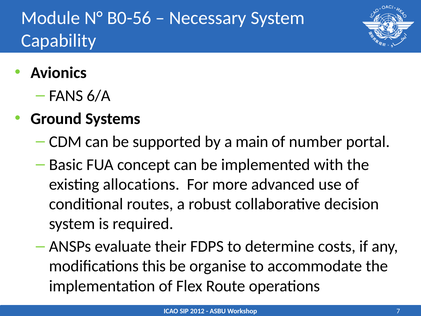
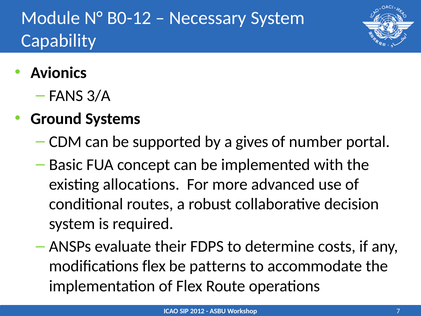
B0-56: B0-56 -> B0-12
6/A: 6/A -> 3/A
main: main -> gives
modifications this: this -> flex
organise: organise -> patterns
